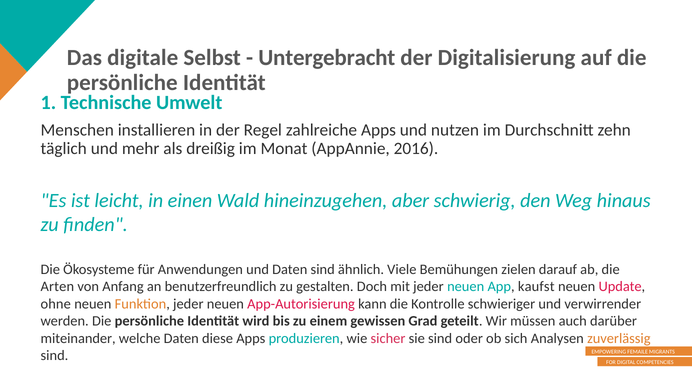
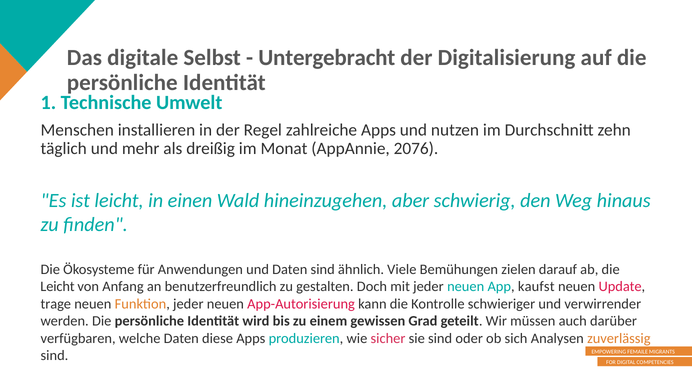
2016: 2016 -> 2076
Arten at (57, 287): Arten -> Leicht
ohne: ohne -> trage
miteinander: miteinander -> verfügbaren
